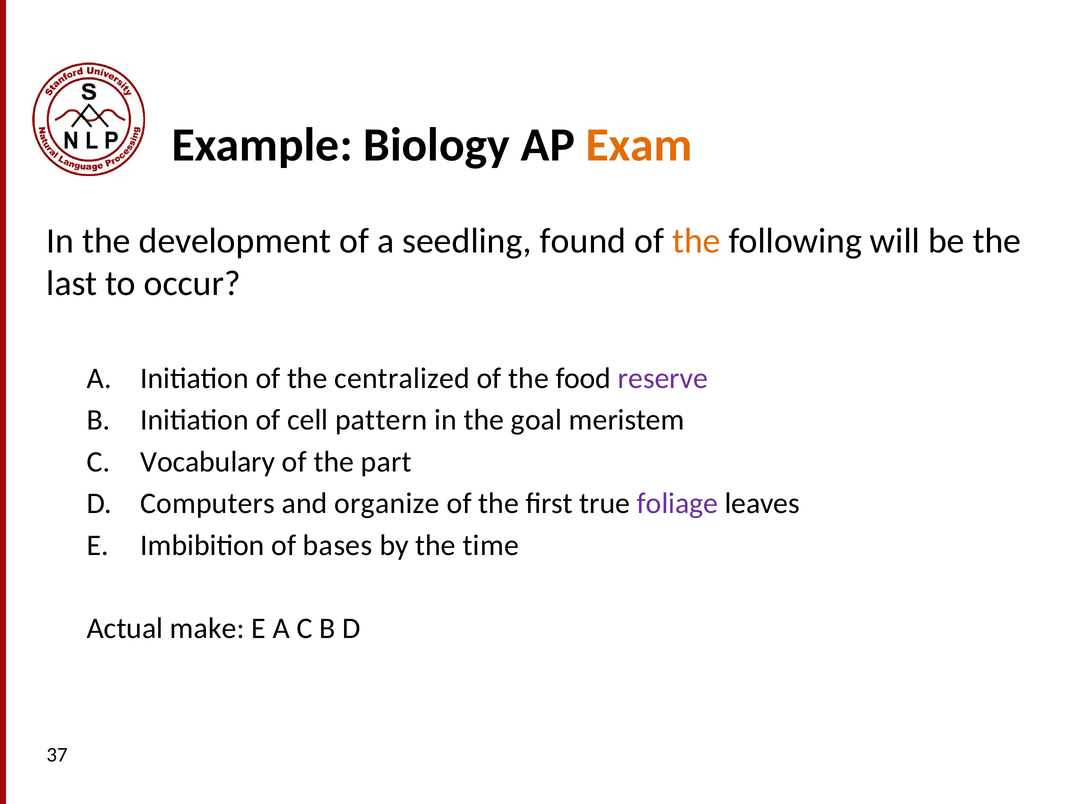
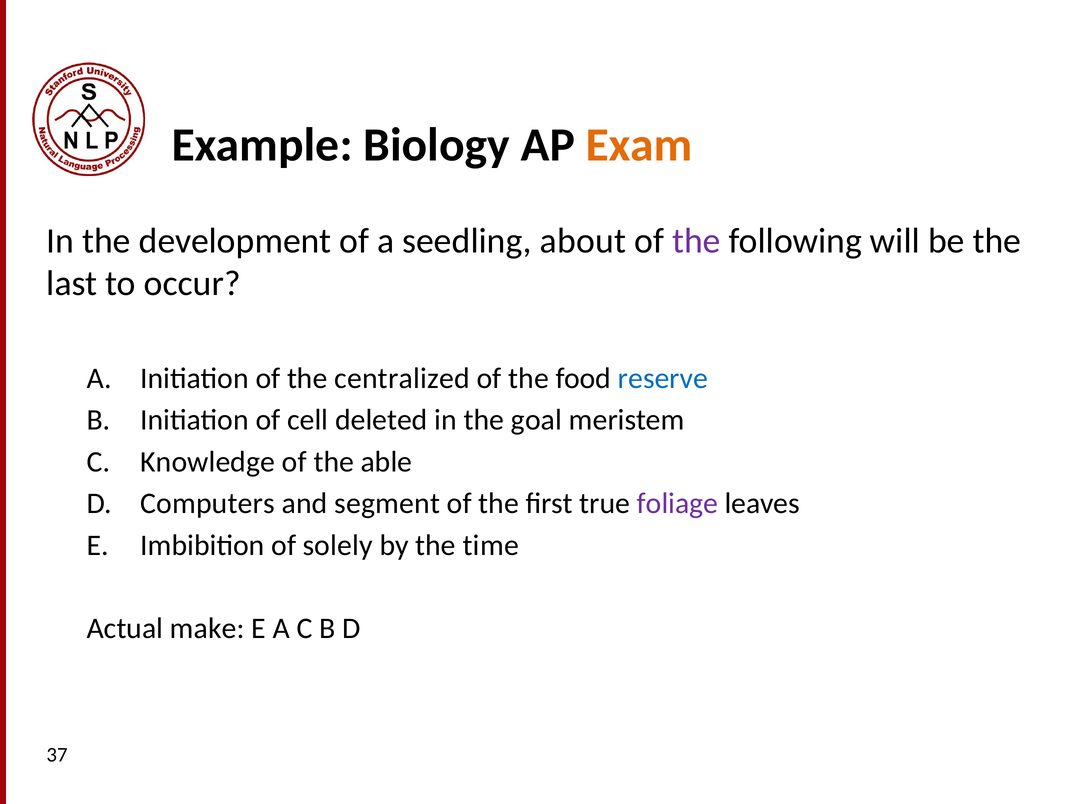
found: found -> about
the at (696, 241) colour: orange -> purple
reserve colour: purple -> blue
pattern: pattern -> deleted
Vocabulary: Vocabulary -> Knowledge
part: part -> able
organize: organize -> segment
bases: bases -> solely
